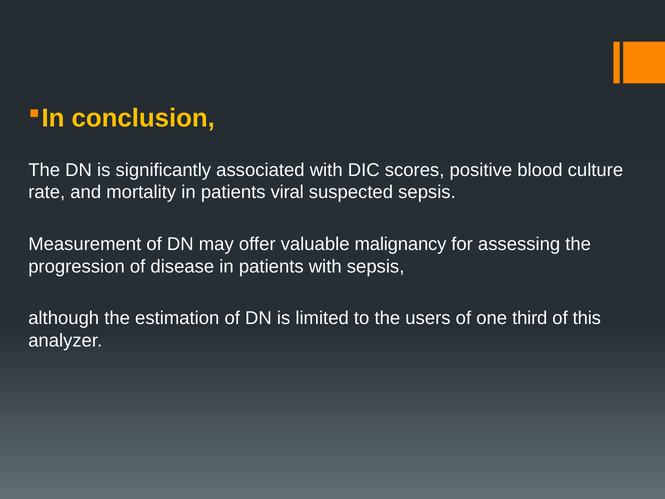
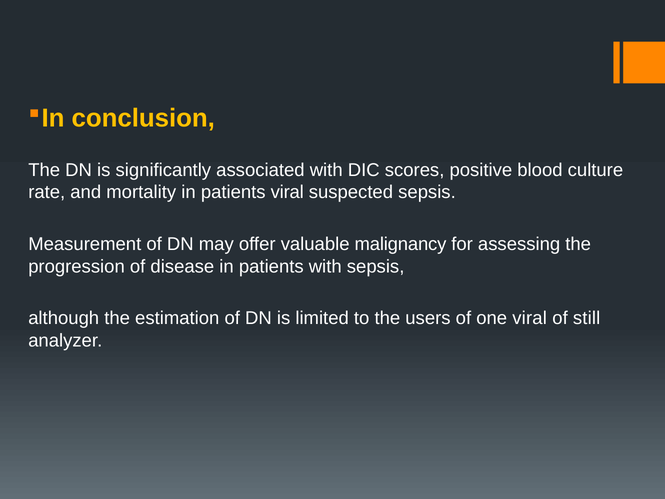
one third: third -> viral
this: this -> still
